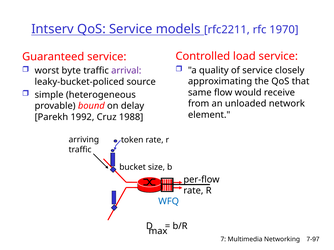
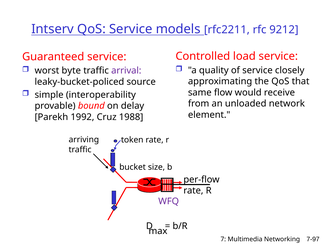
1970: 1970 -> 9212
heterogeneous: heterogeneous -> interoperability
WFQ colour: blue -> purple
